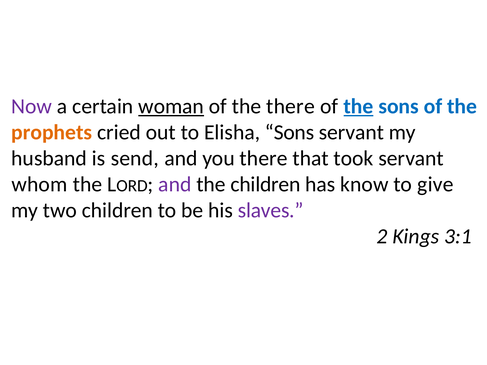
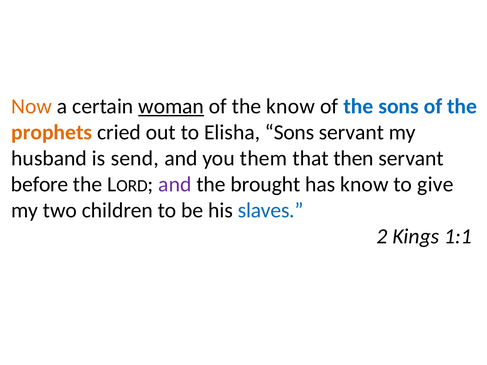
Now colour: purple -> orange
the there: there -> know
the at (358, 106) underline: present -> none
you there: there -> them
took: took -> then
whom: whom -> before
the children: children -> brought
slaves colour: purple -> blue
3:1: 3:1 -> 1:1
